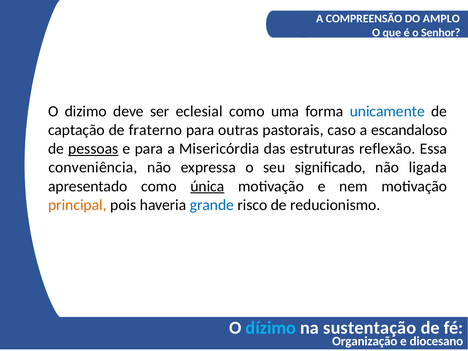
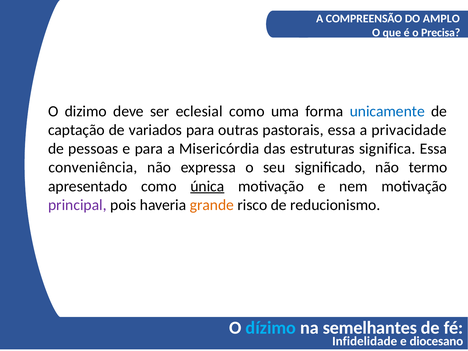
Senhor: Senhor -> Precisa
fraterno: fraterno -> variados
pastorais caso: caso -> essa
escandaloso: escandaloso -> privacidade
pessoas underline: present -> none
reflexão: reflexão -> significa
ligada: ligada -> termo
principal colour: orange -> purple
grande colour: blue -> orange
sustentação: sustentação -> semelhantes
Organização: Organização -> Infidelidade
